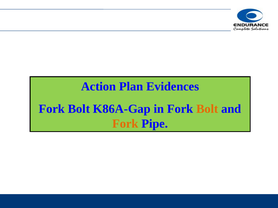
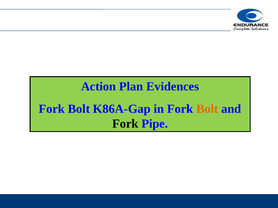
Fork at (125, 124) colour: orange -> black
